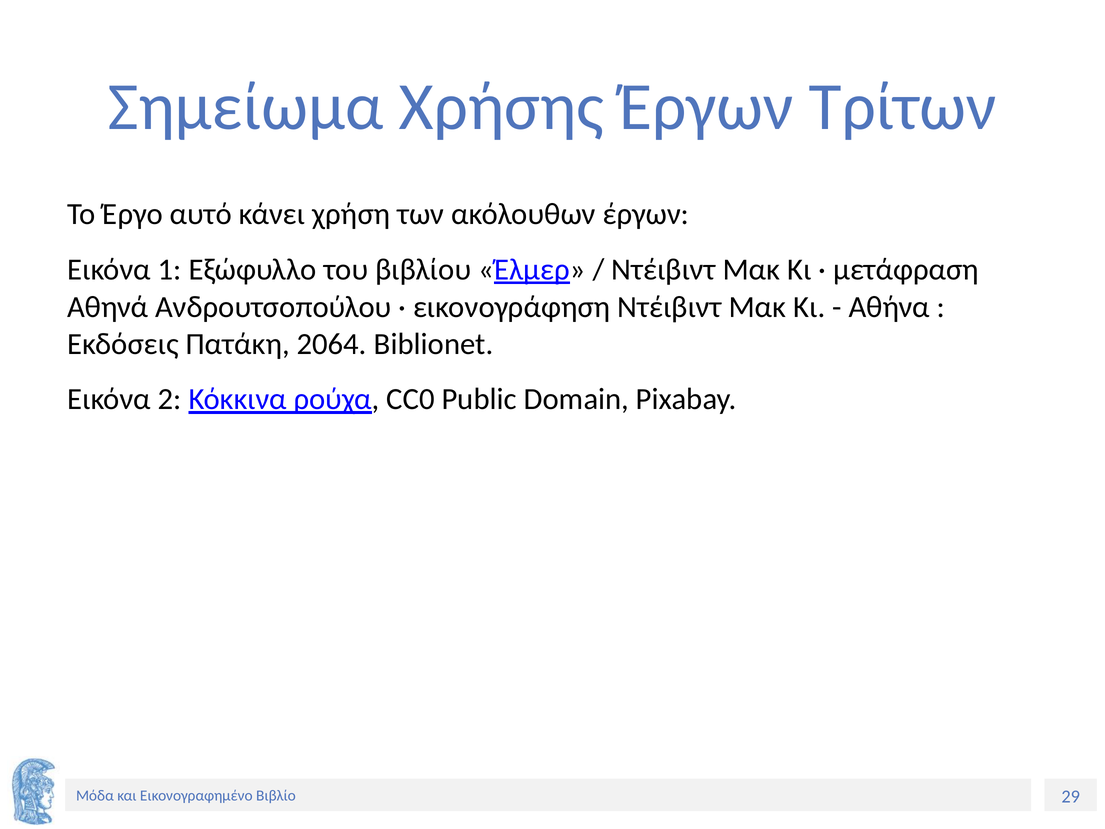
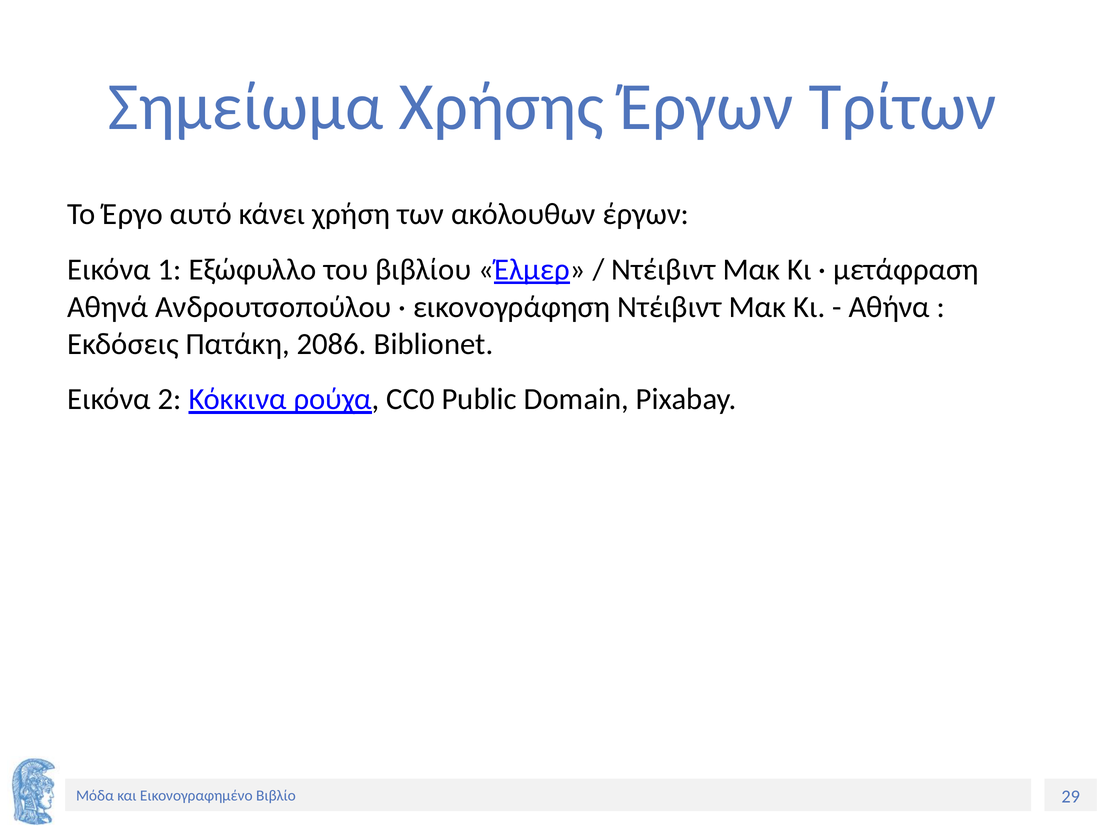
2064: 2064 -> 2086
